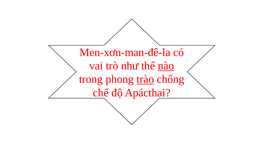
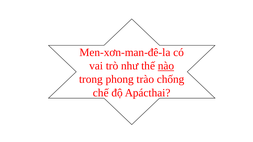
trào underline: present -> none
